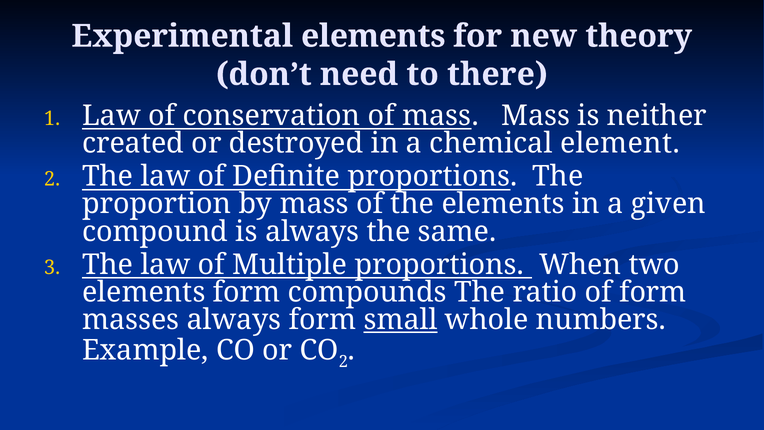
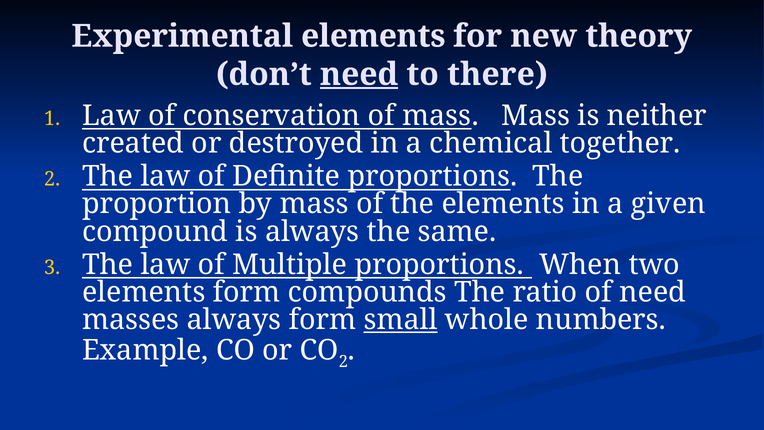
need at (359, 74) underline: none -> present
element: element -> together
of form: form -> need
